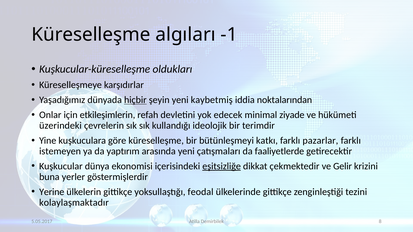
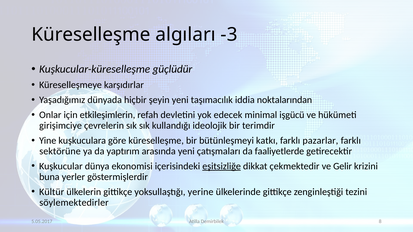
-1: -1 -> -3
oldukları: oldukları -> güçlüdür
hiçbir underline: present -> none
kaybetmiş: kaybetmiş -> taşımacılık
ziyade: ziyade -> işgücü
üzerindeki: üzerindeki -> girişimciye
istemeyen: istemeyen -> sektörüne
Yerine: Yerine -> Kültür
feodal: feodal -> yerine
kolaylaşmaktadır: kolaylaşmaktadır -> söylemektedirler
